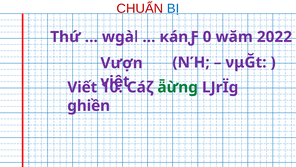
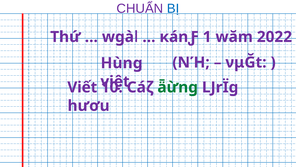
CHUẨN colour: red -> purple
0: 0 -> 1
Vượn: Vượn -> Hùng
ghiền: ghiền -> hươu
